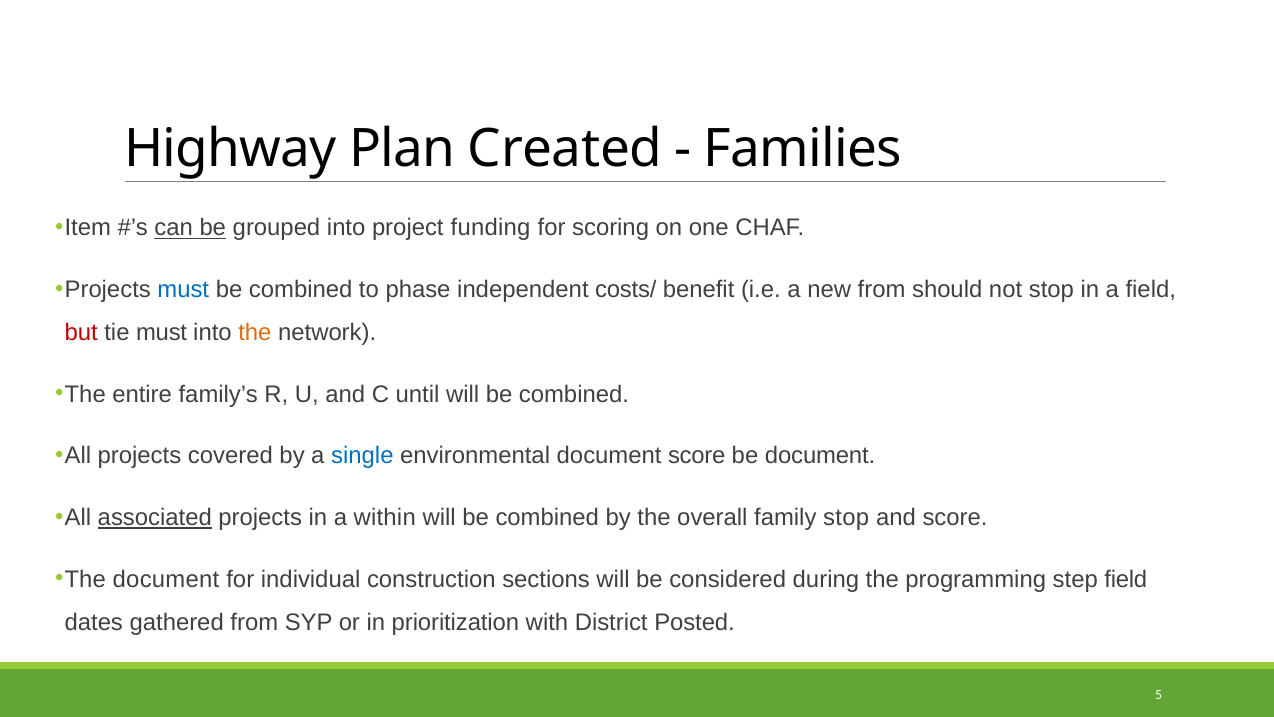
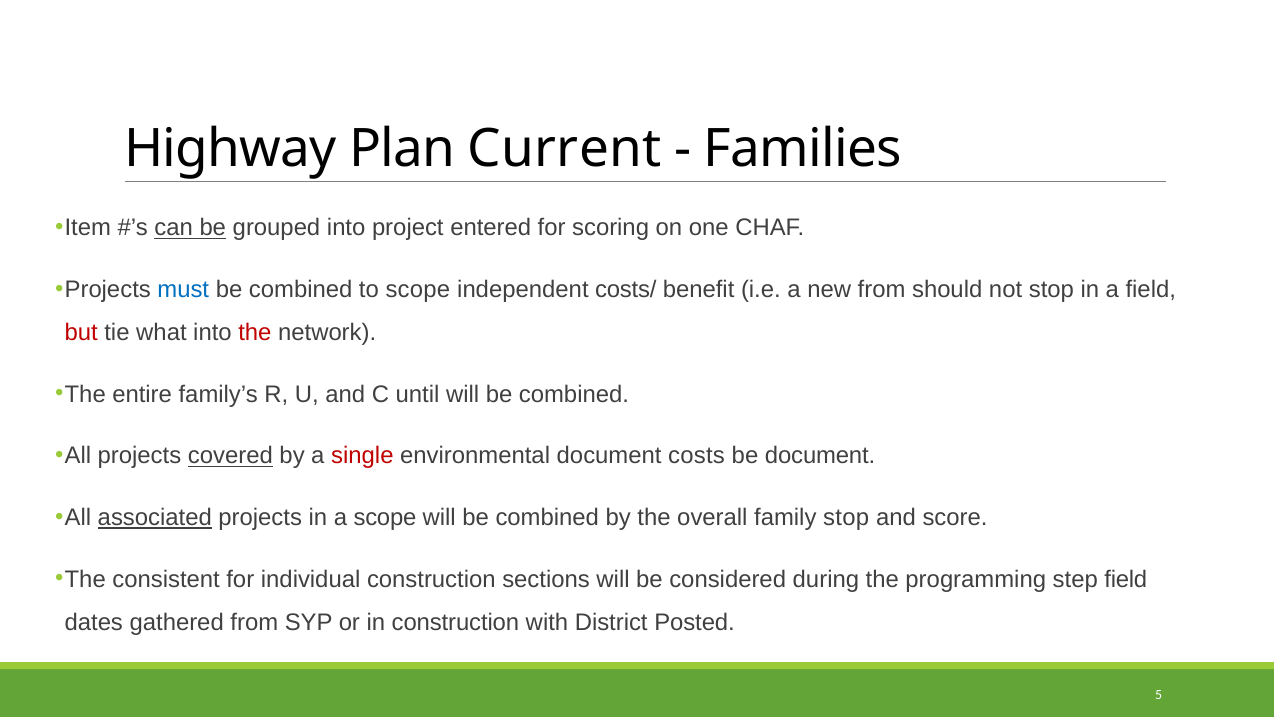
Created: Created -> Current
funding: funding -> entered
to phase: phase -> scope
tie must: must -> what
the at (255, 333) colour: orange -> red
covered underline: none -> present
single colour: blue -> red
document score: score -> costs
a within: within -> scope
The document: document -> consistent
in prioritization: prioritization -> construction
